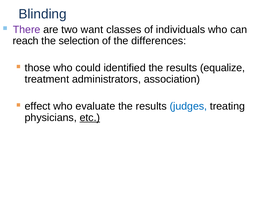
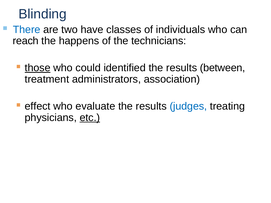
There colour: purple -> blue
want: want -> have
selection: selection -> happens
differences: differences -> technicians
those underline: none -> present
equalize: equalize -> between
